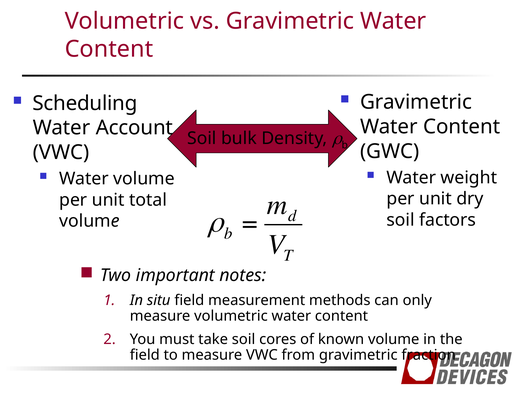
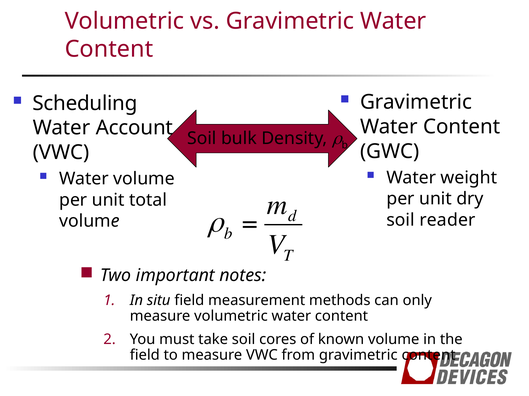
factors: factors -> reader
gravimetric fraction: fraction -> content
